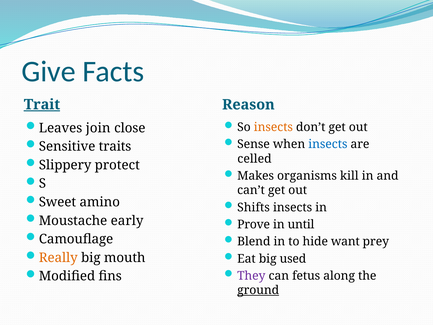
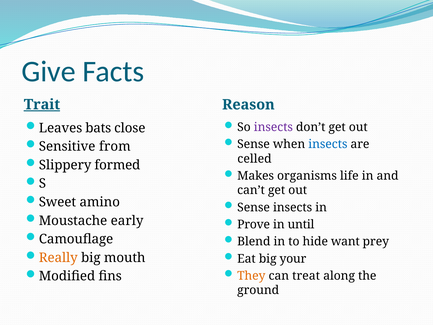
insects at (273, 127) colour: orange -> purple
join: join -> bats
traits: traits -> from
protect: protect -> formed
kill: kill -> life
Shifts at (254, 207): Shifts -> Sense
used: used -> your
They colour: purple -> orange
fetus: fetus -> treat
ground underline: present -> none
